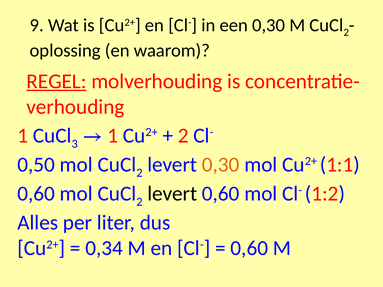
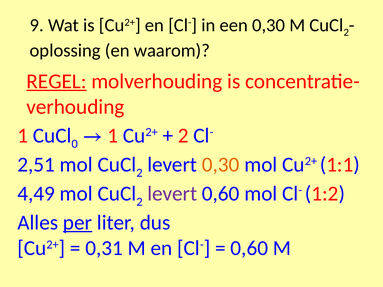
3: 3 -> 0
0,50: 0,50 -> 2,51
0,60 at (36, 194): 0,60 -> 4,49
levert at (172, 194) colour: black -> purple
per underline: none -> present
0,34: 0,34 -> 0,31
